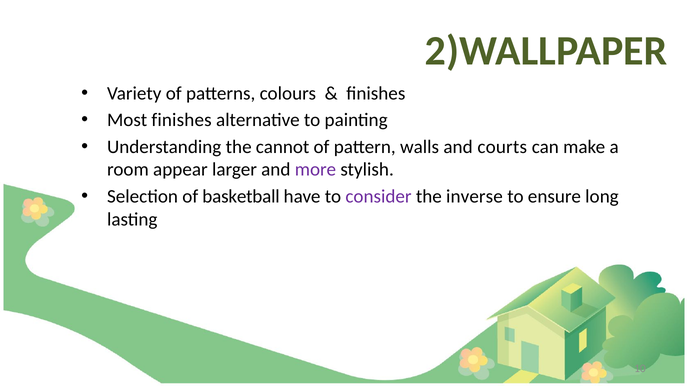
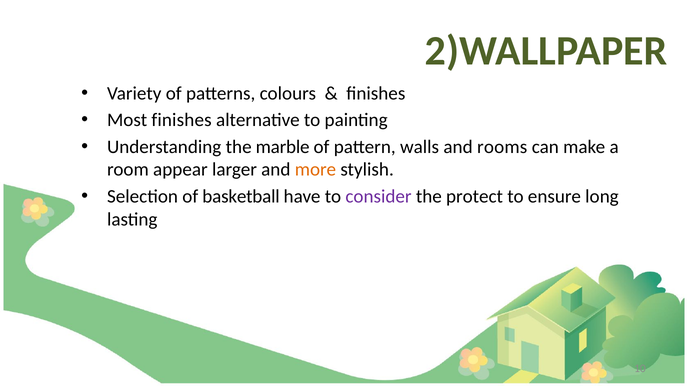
cannot: cannot -> marble
courts: courts -> rooms
more colour: purple -> orange
inverse: inverse -> protect
